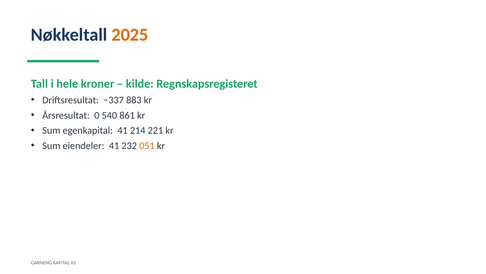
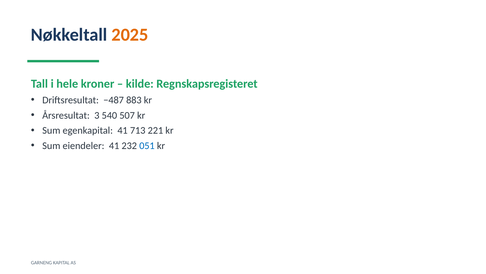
−337: −337 -> −487
0: 0 -> 3
861: 861 -> 507
214: 214 -> 713
051 colour: orange -> blue
